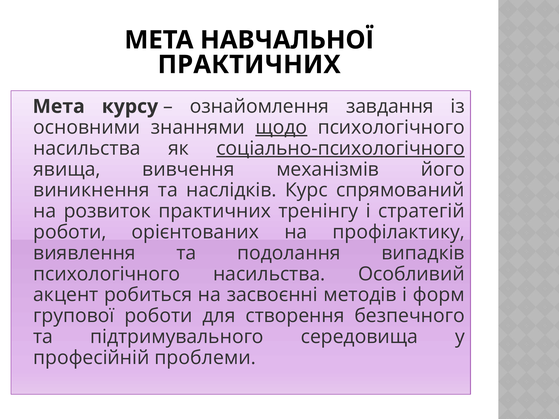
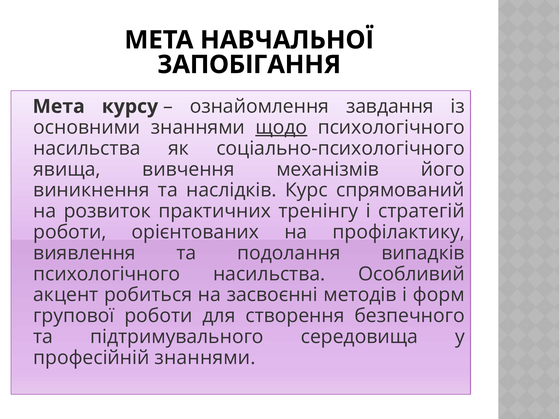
ПРАКТИЧНИХ at (249, 65): ПРАКТИЧНИХ -> ЗАПОБІГАННЯ
соціально-психологічного underline: present -> none
професійній проблеми: проблеми -> знаннями
